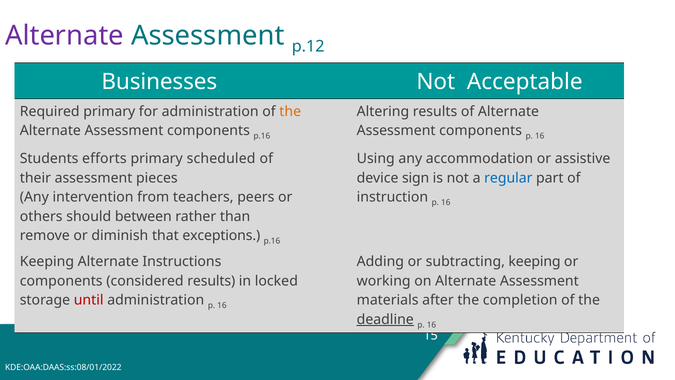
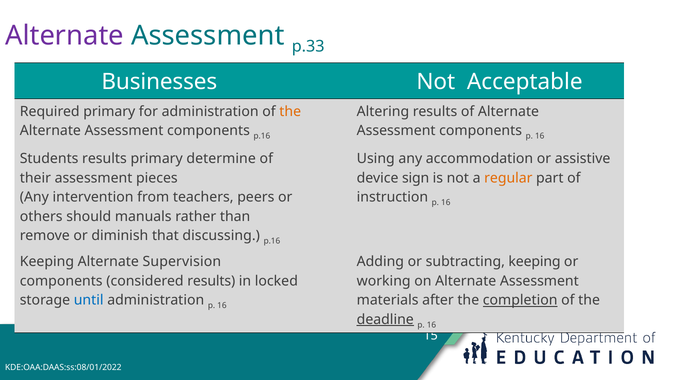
p.12: p.12 -> p.33
Students efforts: efforts -> results
scheduled: scheduled -> determine
regular colour: blue -> orange
between: between -> manuals
exceptions: exceptions -> discussing
Instructions: Instructions -> Supervision
until colour: red -> blue
completion underline: none -> present
